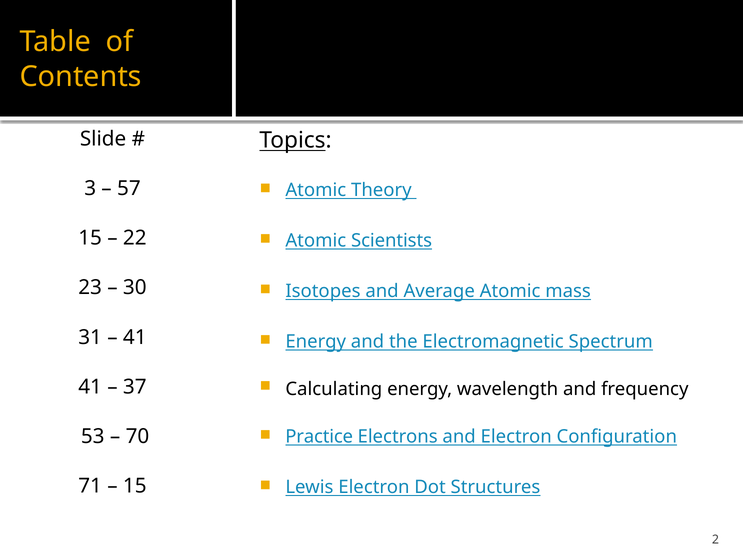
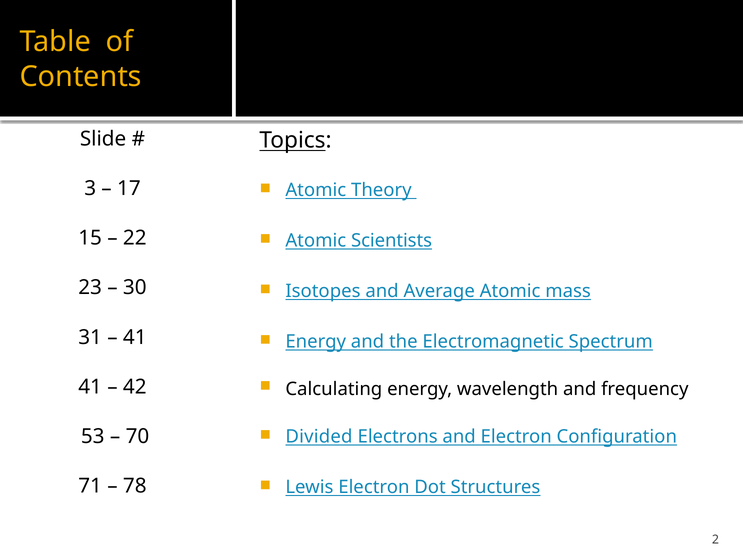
57: 57 -> 17
37: 37 -> 42
Practice: Practice -> Divided
15 at (135, 486): 15 -> 78
